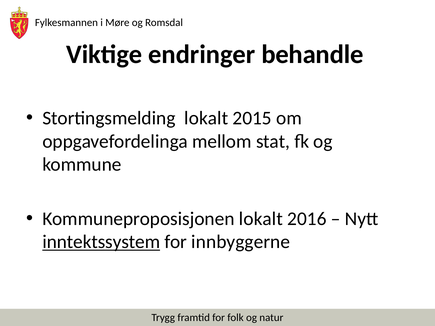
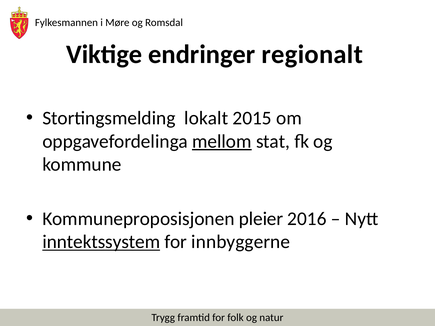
behandle: behandle -> regionalt
mellom underline: none -> present
Kommuneproposisjonen lokalt: lokalt -> pleier
